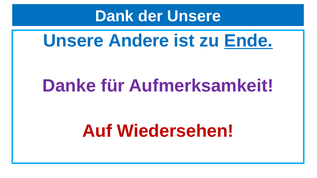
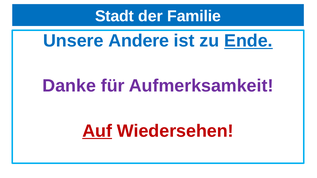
Dank: Dank -> Stadt
der Unsere: Unsere -> Familie
Auf underline: none -> present
